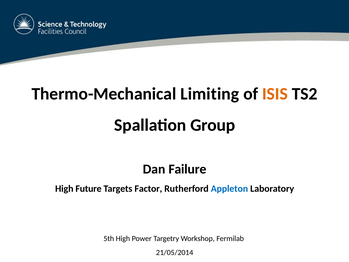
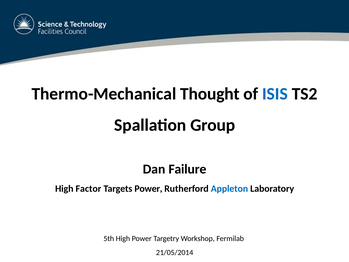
Limiting: Limiting -> Thought
ISIS colour: orange -> blue
Future: Future -> Factor
Targets Factor: Factor -> Power
